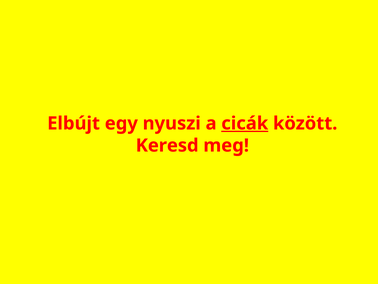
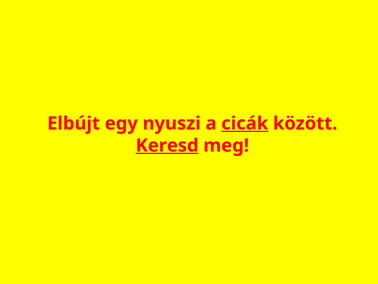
Keresd underline: none -> present
